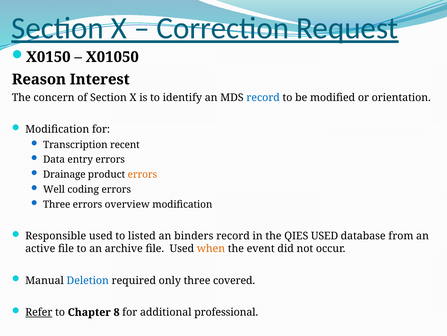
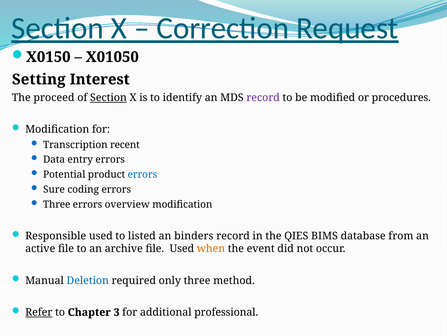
Reason: Reason -> Setting
concern: concern -> proceed
Section at (108, 97) underline: none -> present
record at (263, 97) colour: blue -> purple
orientation: orientation -> procedures
Drainage: Drainage -> Potential
errors at (142, 174) colour: orange -> blue
Well: Well -> Sure
QIES USED: USED -> BIMS
covered: covered -> method
8: 8 -> 3
